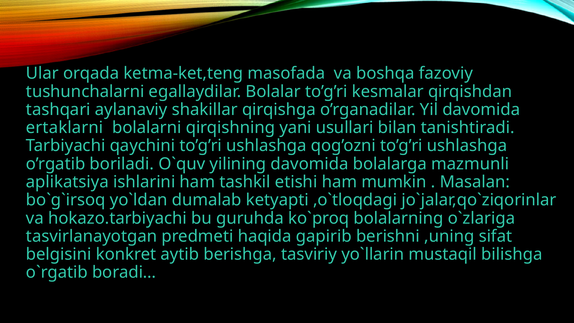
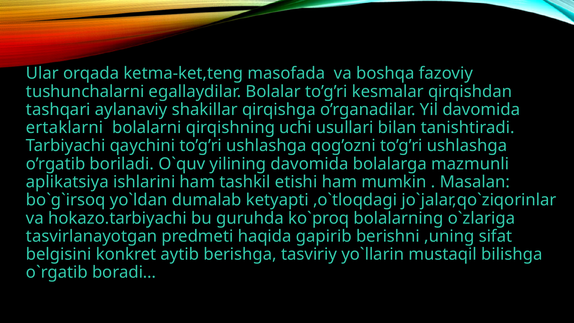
yani: yani -> uchi
